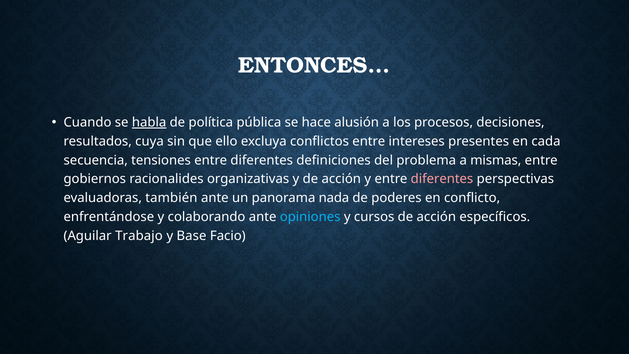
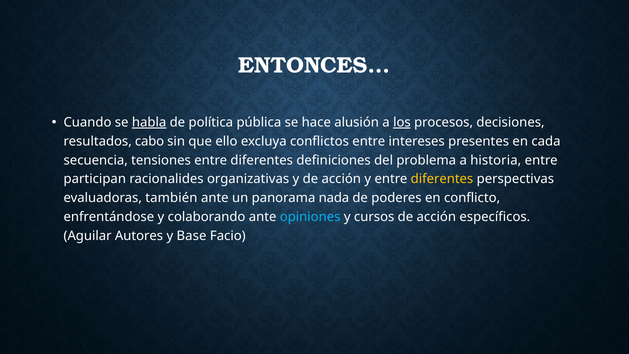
los underline: none -> present
cuya: cuya -> cabo
mismas: mismas -> historia
gobiernos: gobiernos -> participan
diferentes at (442, 179) colour: pink -> yellow
Trabajo: Trabajo -> Autores
